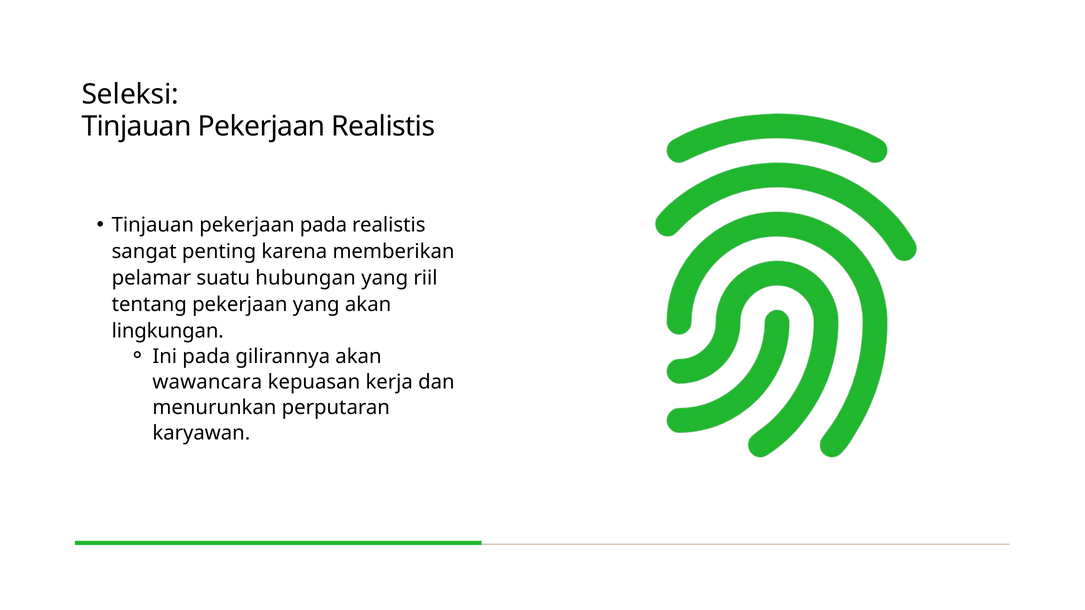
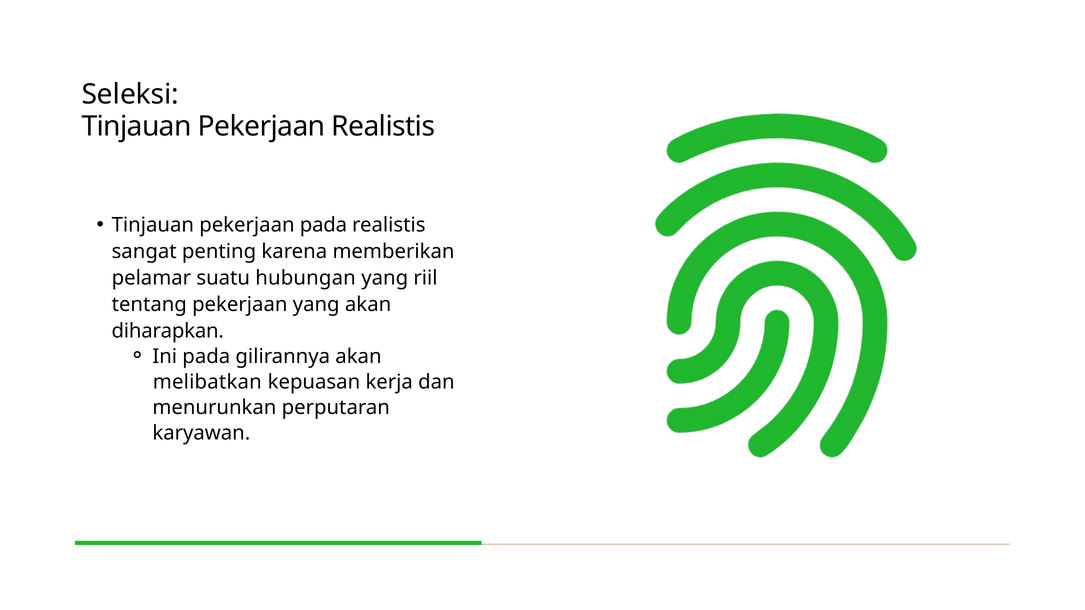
lingkungan: lingkungan -> diharapkan
wawancara: wawancara -> melibatkan
